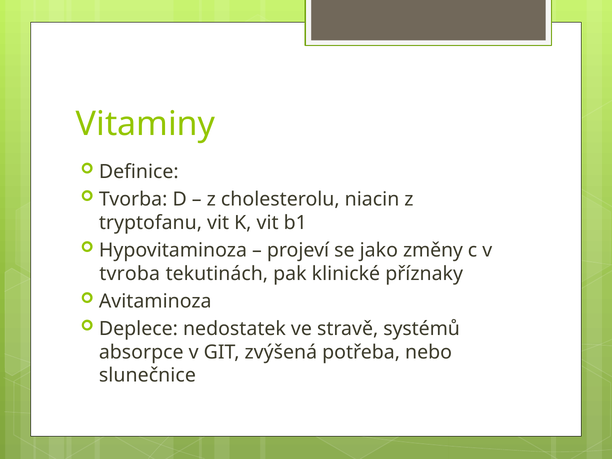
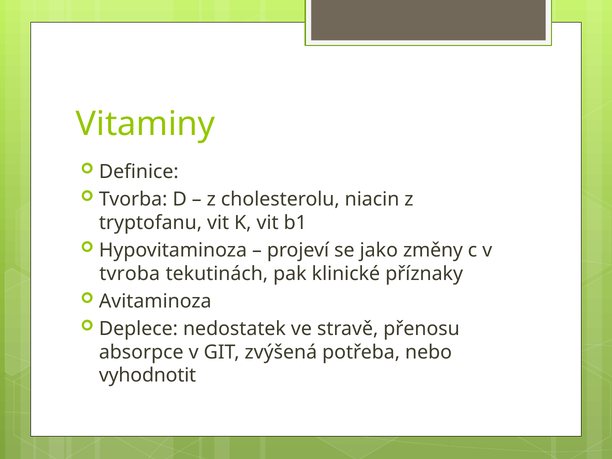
systémů: systémů -> přenosu
slunečnice: slunečnice -> vyhodnotit
